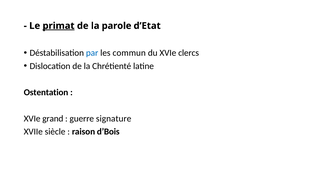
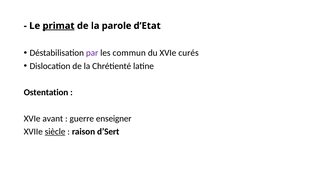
par colour: blue -> purple
clercs: clercs -> curés
grand: grand -> avant
signature: signature -> enseigner
siècle underline: none -> present
d’Bois: d’Bois -> d’Sert
